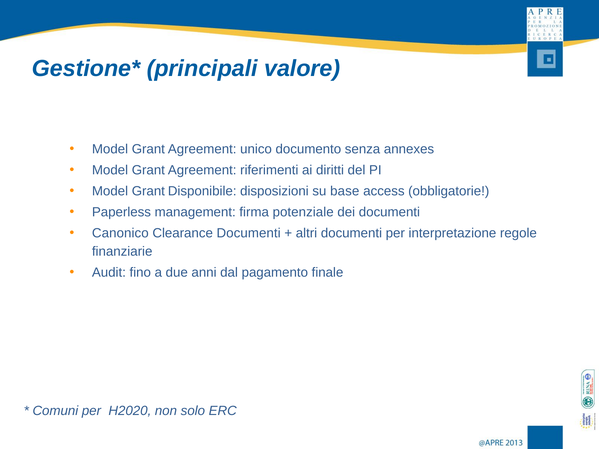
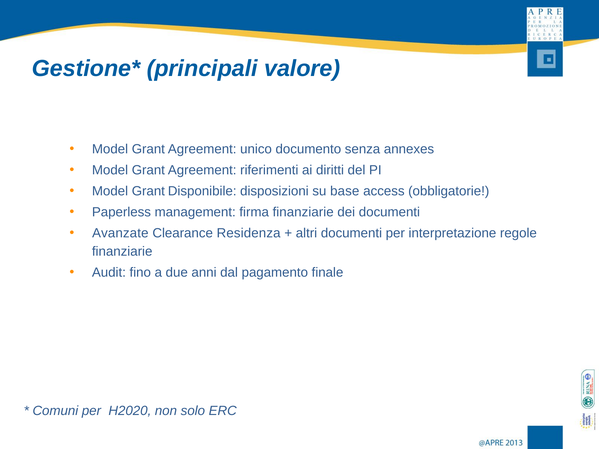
firma potenziale: potenziale -> finanziarie
Canonico: Canonico -> Avanzate
Clearance Documenti: Documenti -> Residenza
